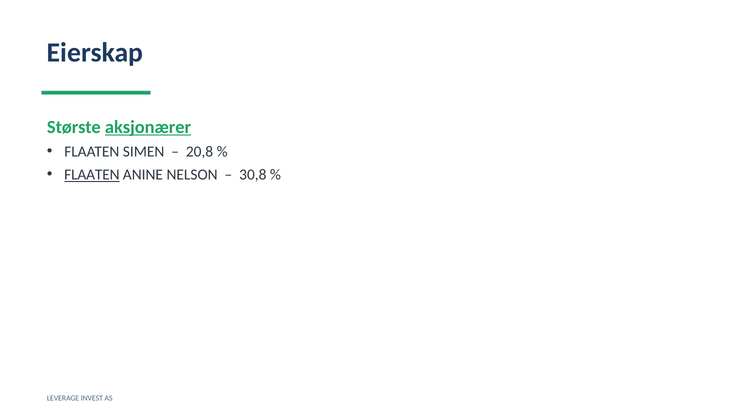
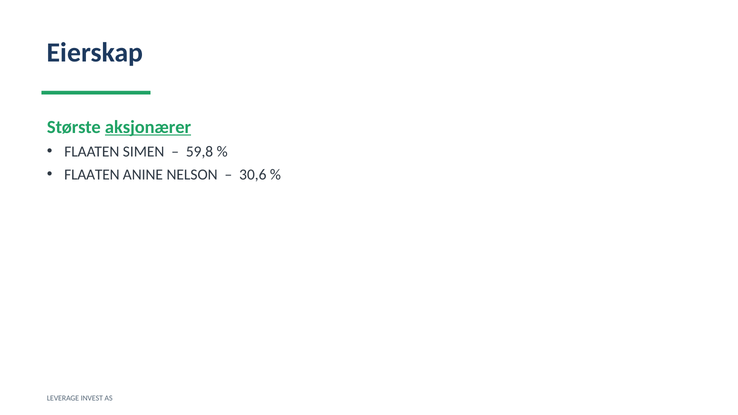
20,8: 20,8 -> 59,8
FLAATEN at (92, 175) underline: present -> none
30,8: 30,8 -> 30,6
